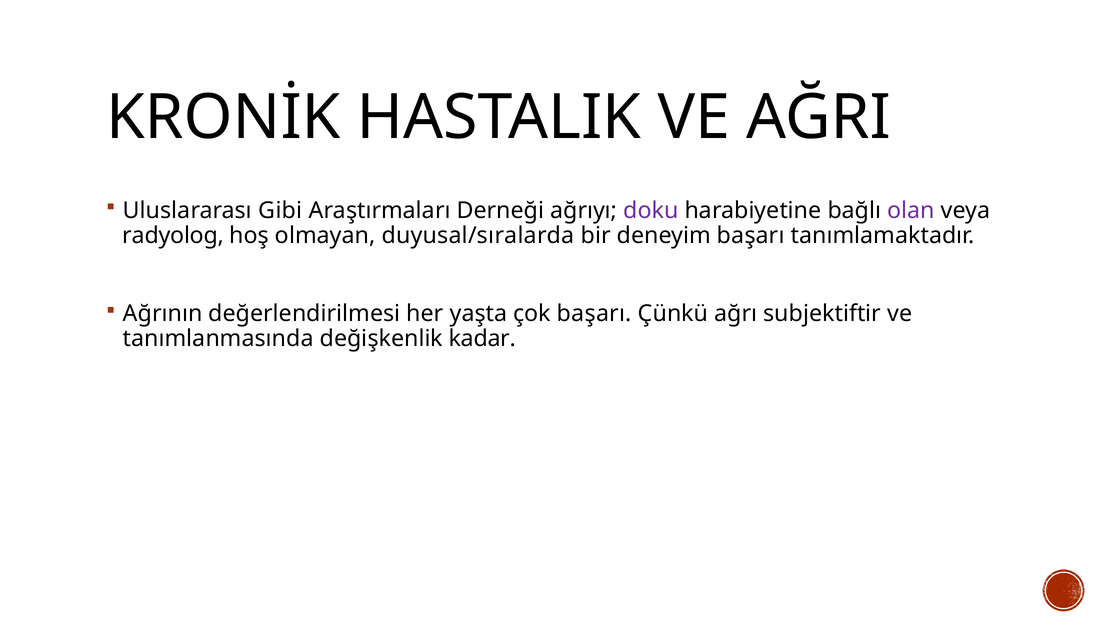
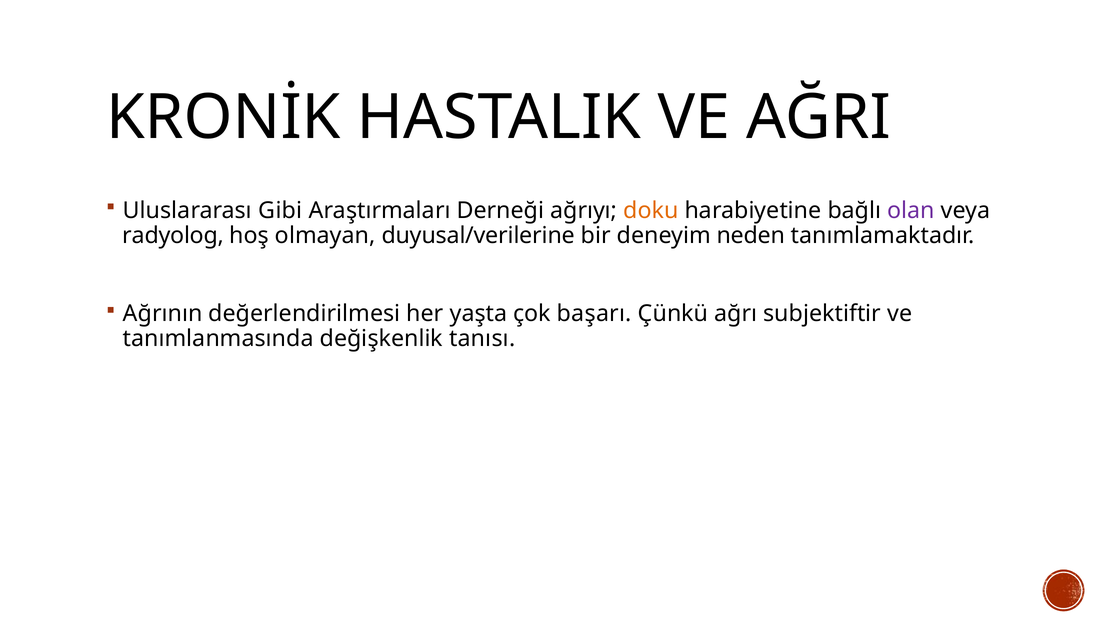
doku colour: purple -> orange
duyusal/sıralarda: duyusal/sıralarda -> duyusal/verilerine
deneyim başarı: başarı -> neden
kadar: kadar -> tanısı
